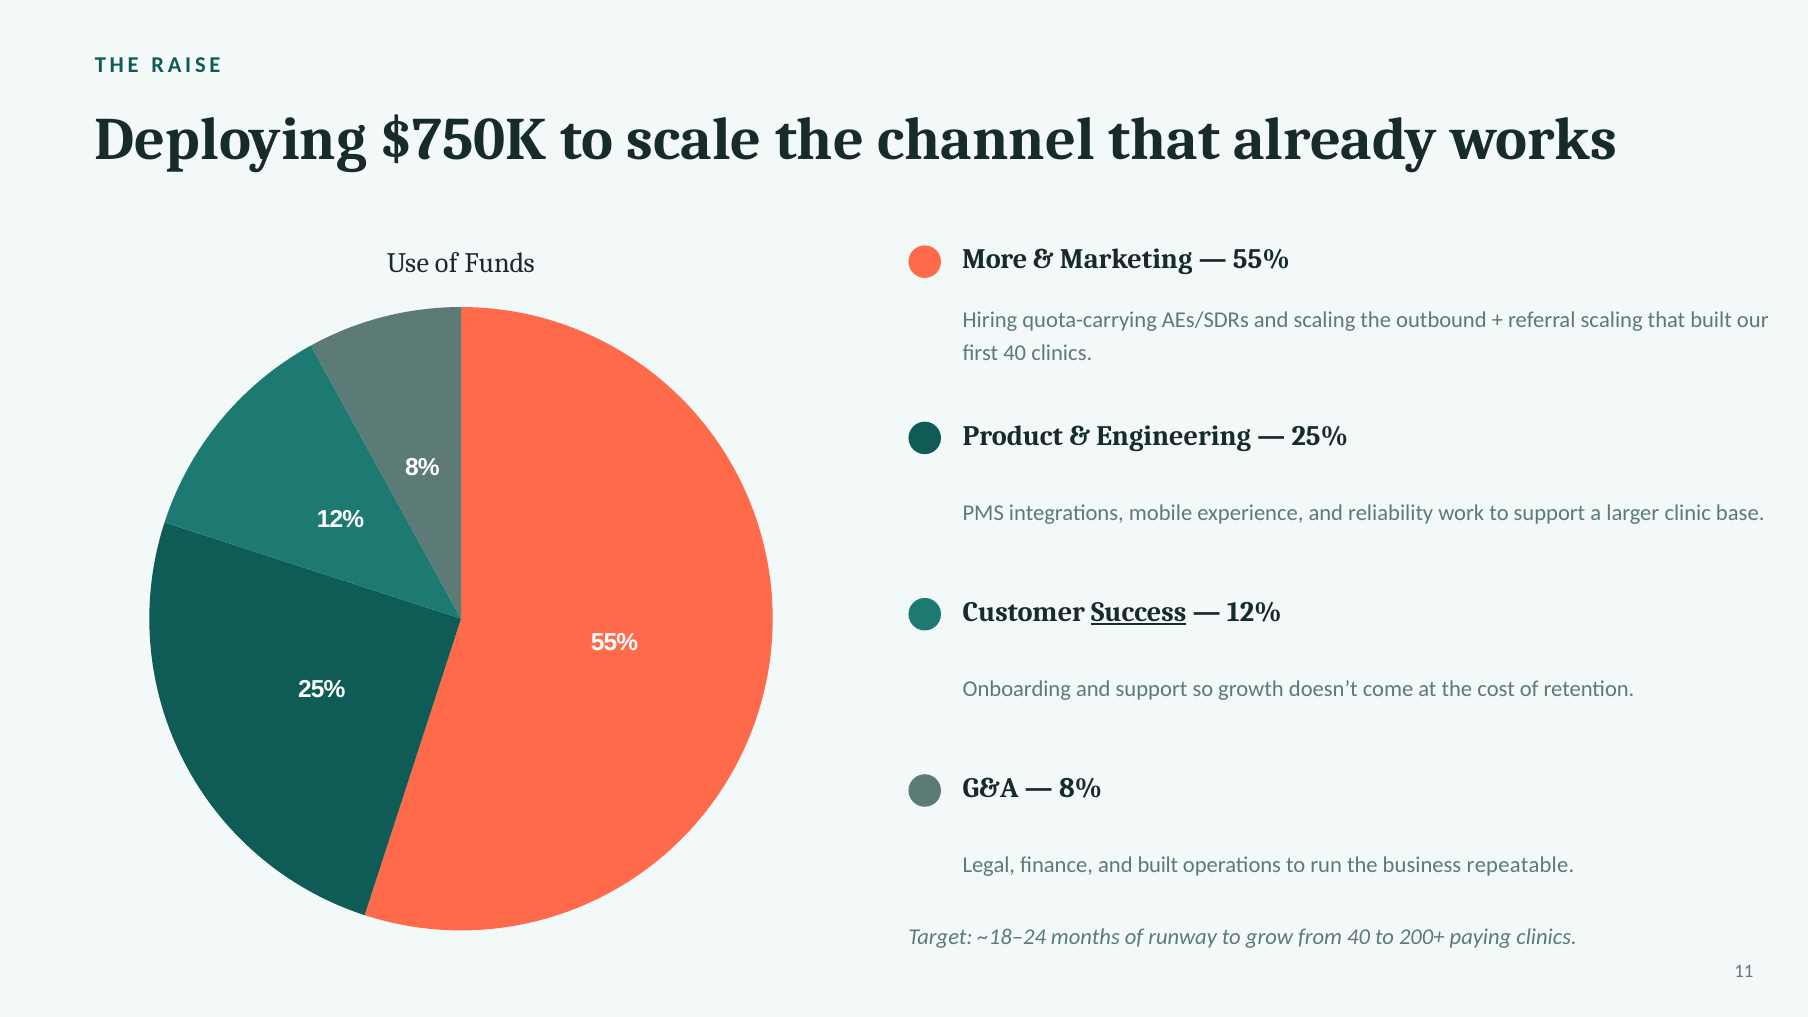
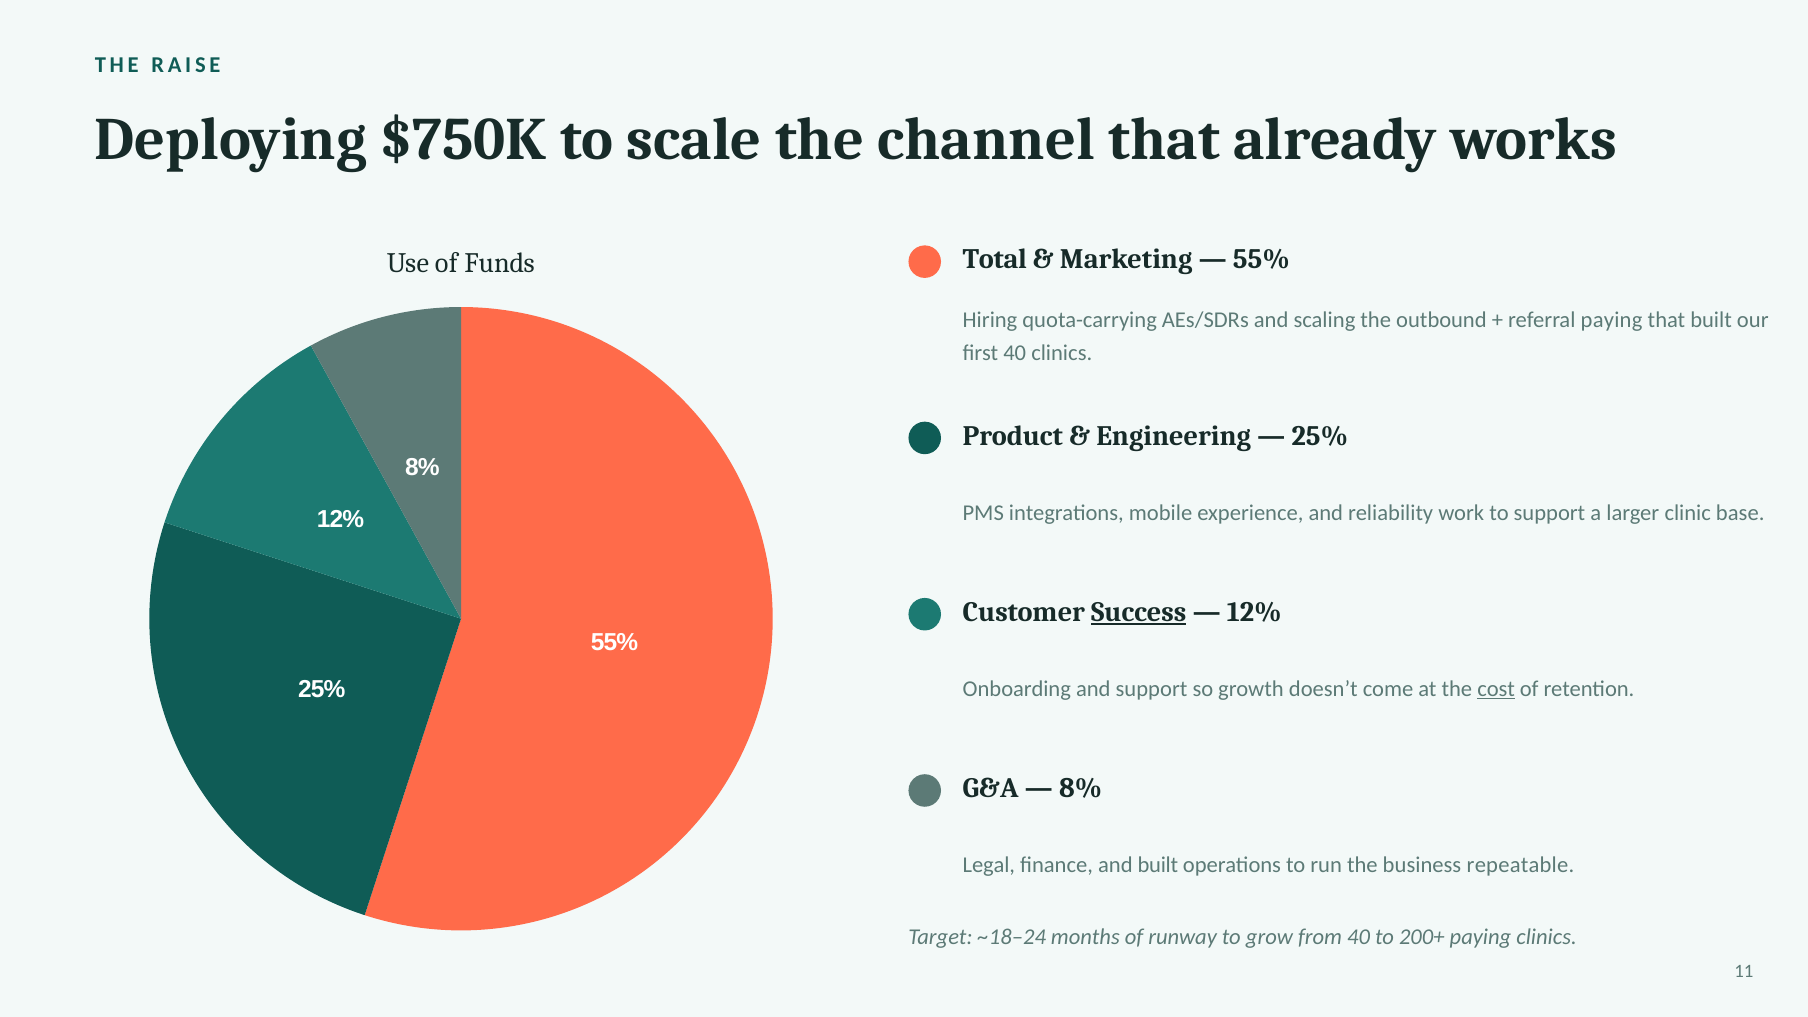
More: More -> Total
referral scaling: scaling -> paying
cost underline: none -> present
